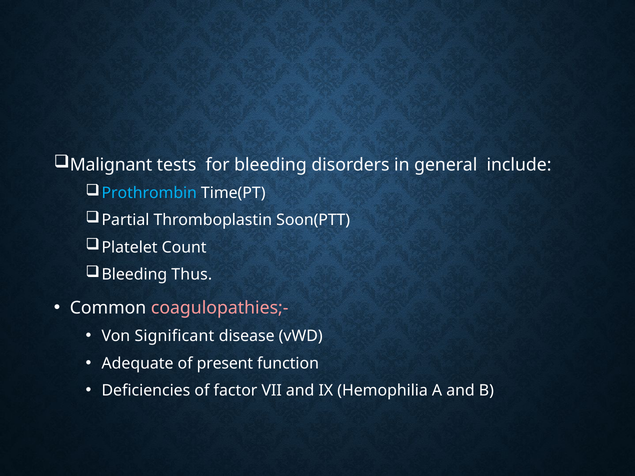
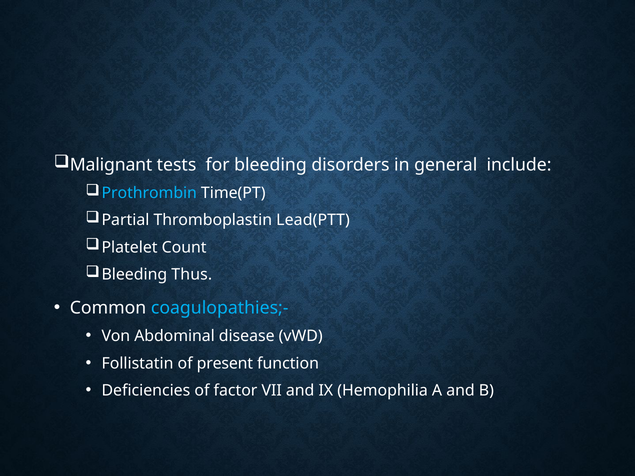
Soon(PTT: Soon(PTT -> Lead(PTT
coagulopathies;- colour: pink -> light blue
Significant: Significant -> Abdominal
Adequate: Adequate -> Follistatin
